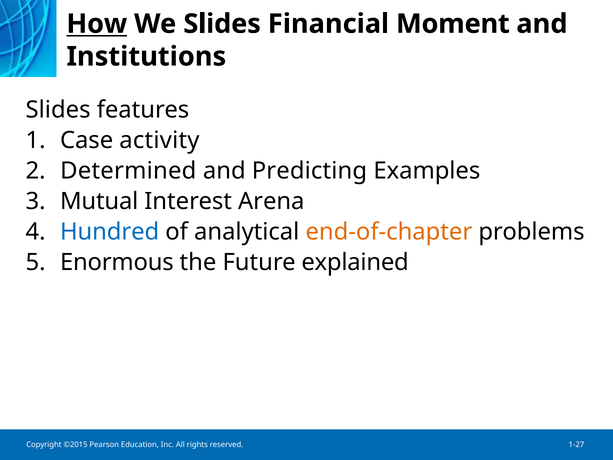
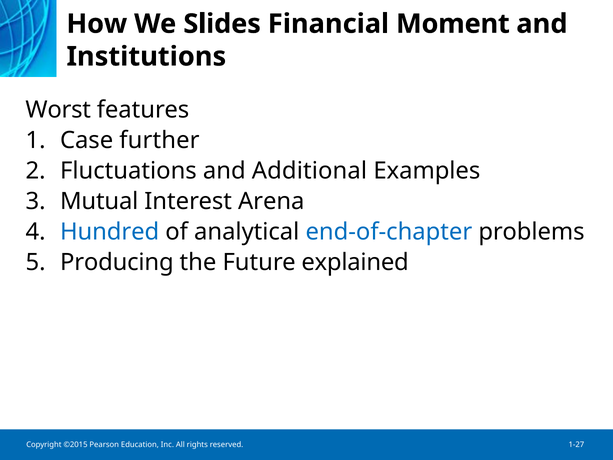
How underline: present -> none
Slides at (58, 110): Slides -> Worst
activity: activity -> further
Determined: Determined -> Fluctuations
Predicting: Predicting -> Additional
end-of-chapter colour: orange -> blue
Enormous: Enormous -> Producing
